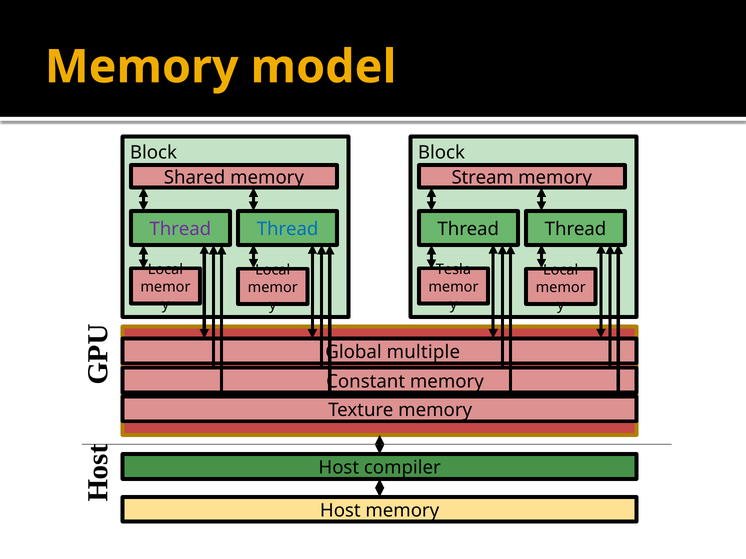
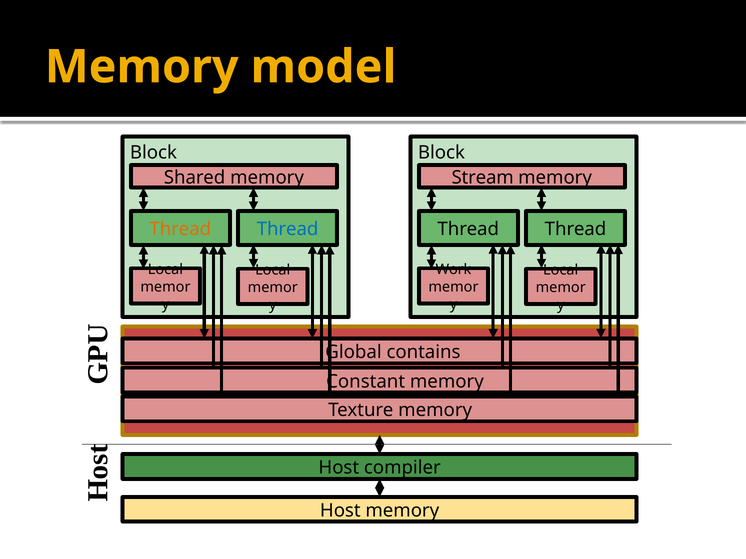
Thread at (180, 229) colour: purple -> orange
Tesla: Tesla -> Work
multiple: multiple -> contains
